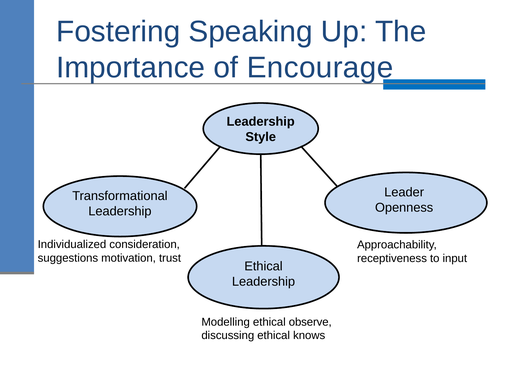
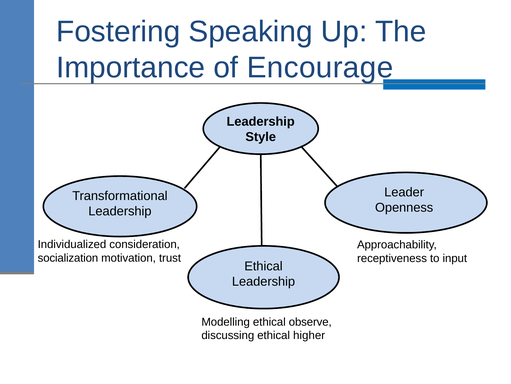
suggestions: suggestions -> socialization
knows: knows -> higher
